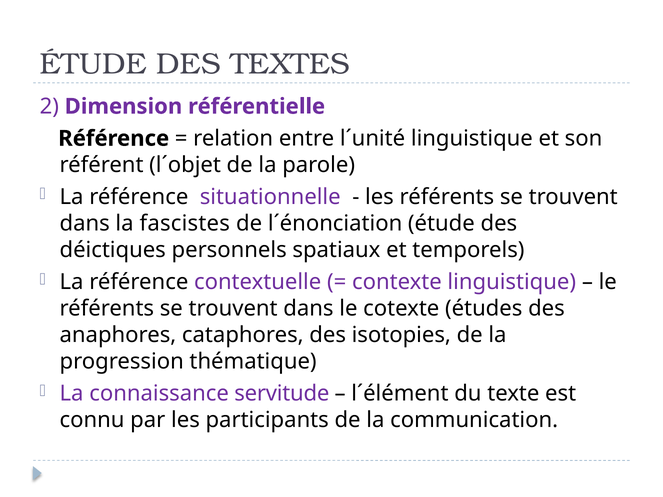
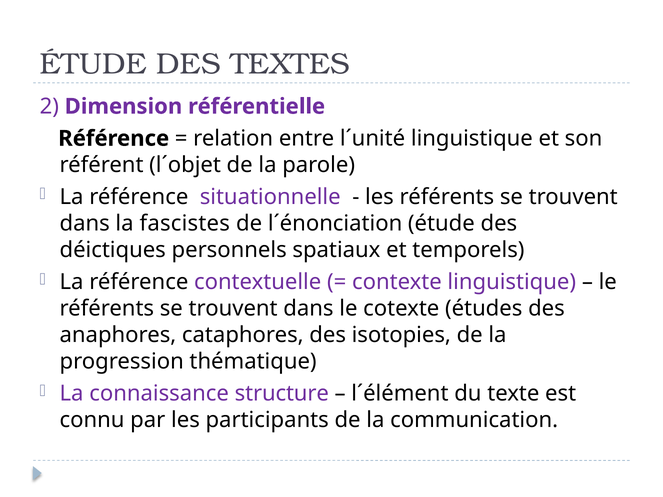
servitude: servitude -> structure
